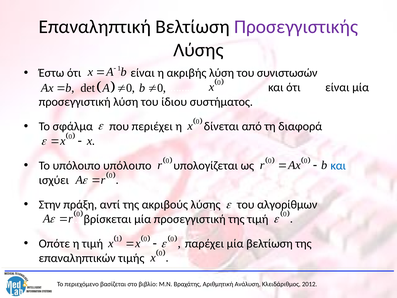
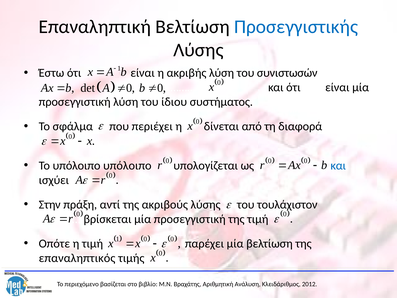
Προσεγγιστικής colour: purple -> blue
αλγορίθμων: αλγορίθμων -> τουλάχιστον
επαναληπτικών: επαναληπτικών -> επαναληπτικός
